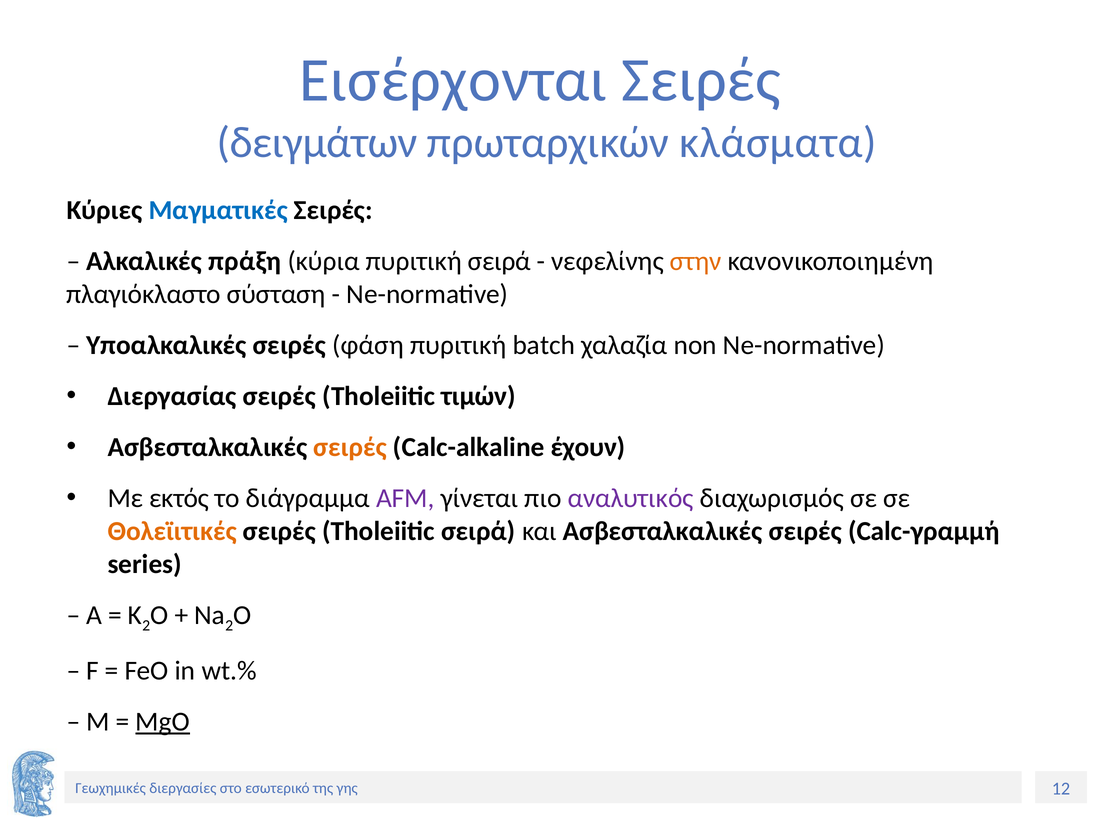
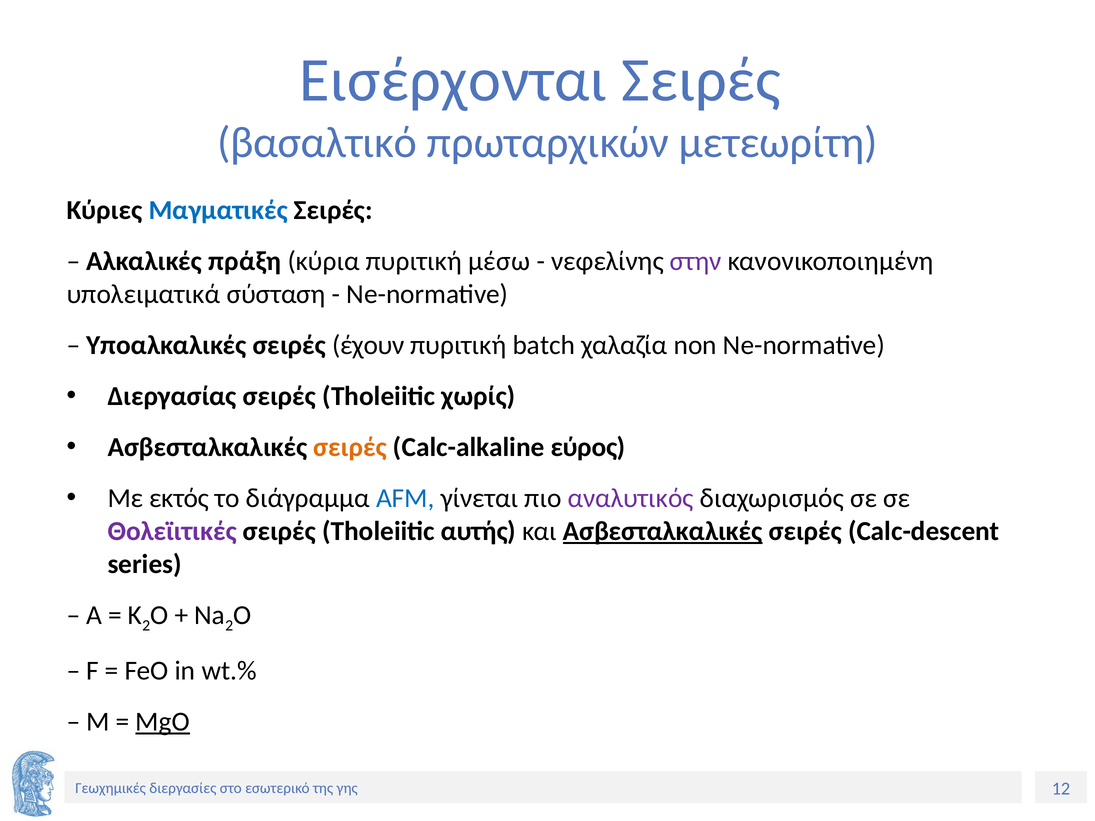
δειγμάτων: δειγμάτων -> βασαλτικό
κλάσματα: κλάσματα -> μετεωρίτη
πυριτική σειρά: σειρά -> μέσω
στην colour: orange -> purple
πλαγιόκλαστο: πλαγιόκλαστο -> υπολειματικά
φάση: φάση -> έχουν
τιμών: τιμών -> χωρίς
έχουν: έχουν -> εύρος
AFM colour: purple -> blue
Θολεϊιτικές colour: orange -> purple
Tholeiitic σειρά: σειρά -> αυτής
Ασβεσταλκαλικές at (663, 531) underline: none -> present
Calc-γραμμή: Calc-γραμμή -> Calc-descent
